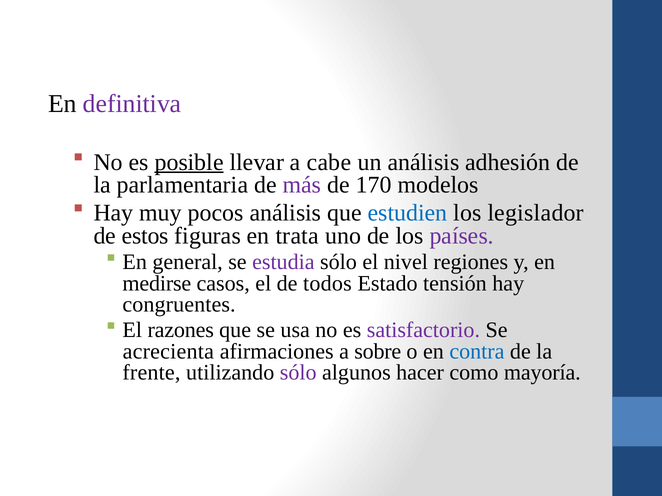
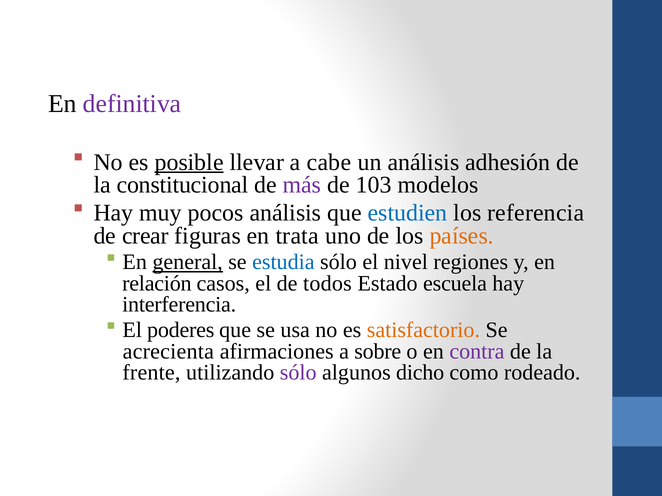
parlamentaria: parlamentaria -> constitucional
170: 170 -> 103
legislador: legislador -> referencia
estos: estos -> crear
países colour: purple -> orange
general underline: none -> present
estudia colour: purple -> blue
medirse: medirse -> relación
tensión: tensión -> escuela
congruentes: congruentes -> interferencia
razones: razones -> poderes
satisfactorio colour: purple -> orange
contra colour: blue -> purple
hacer: hacer -> dicho
mayoría: mayoría -> rodeado
